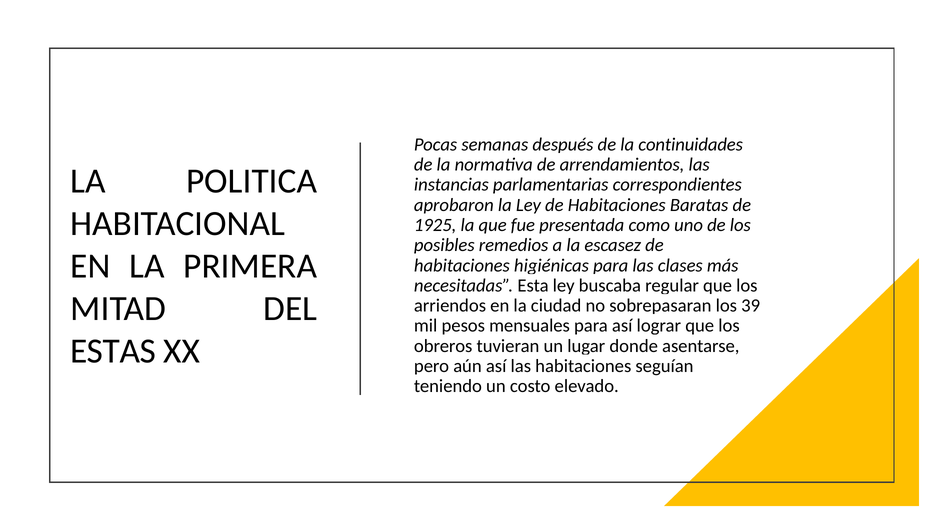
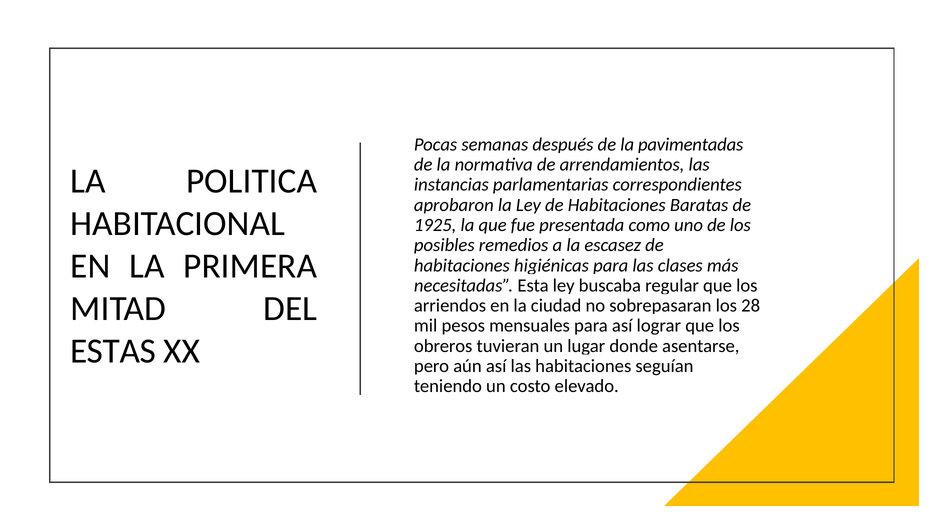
continuidades: continuidades -> pavimentadas
39: 39 -> 28
